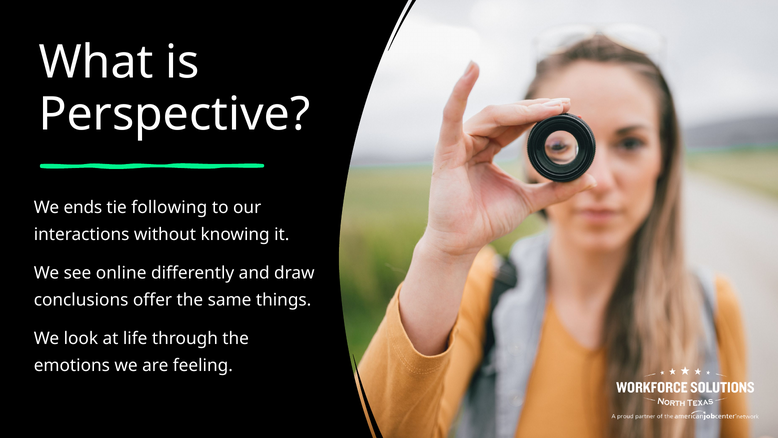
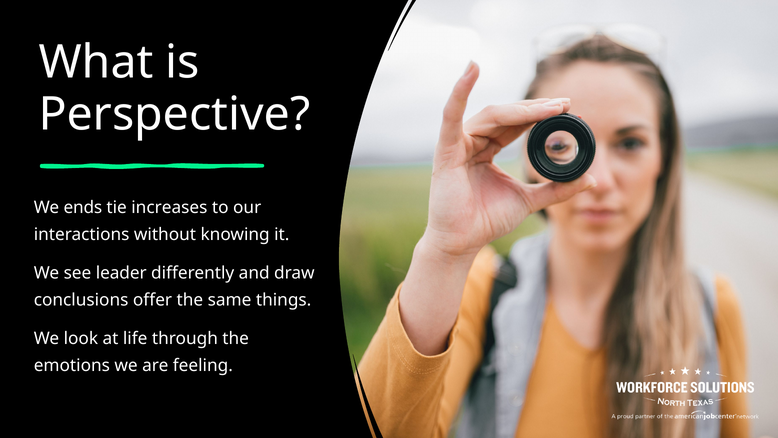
following: following -> increases
online: online -> leader
